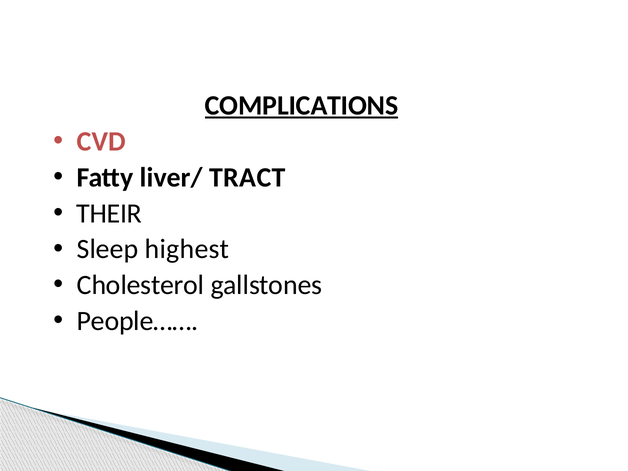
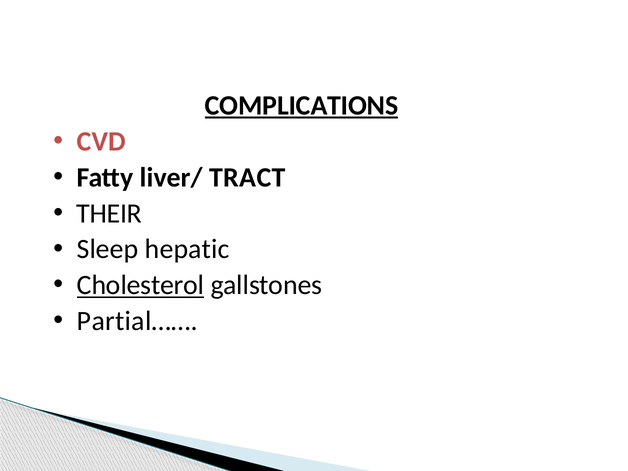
highest: highest -> hepatic
Cholesterol underline: none -> present
People……: People…… -> Partial……
